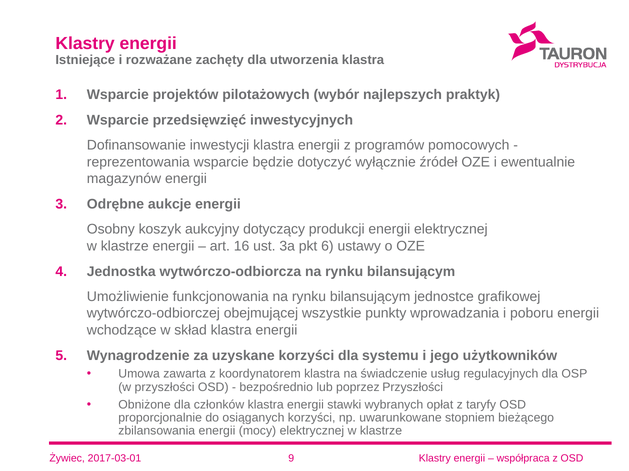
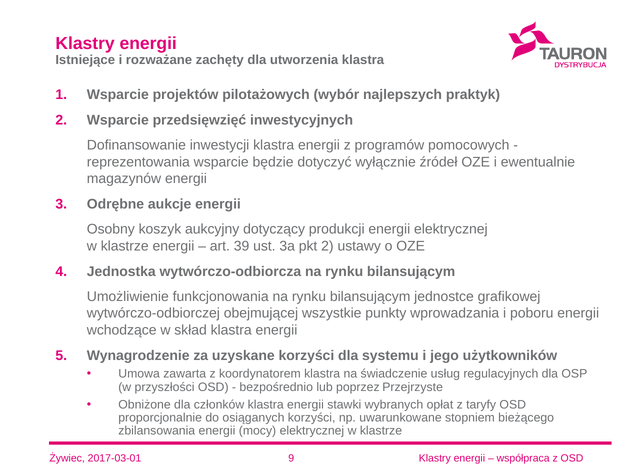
16: 16 -> 39
pkt 6: 6 -> 2
poprzez Przyszłości: Przyszłości -> Przejrzyste
